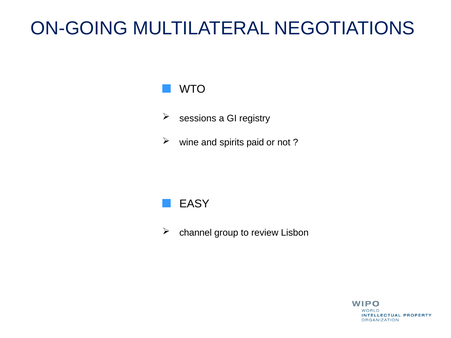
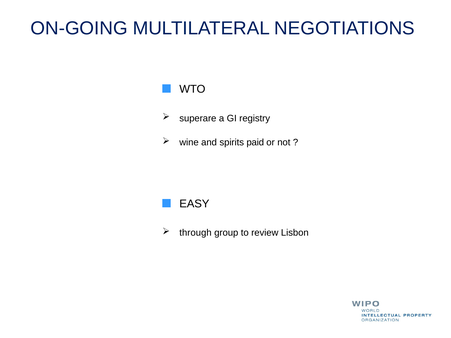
sessions: sessions -> superare
channel: channel -> through
